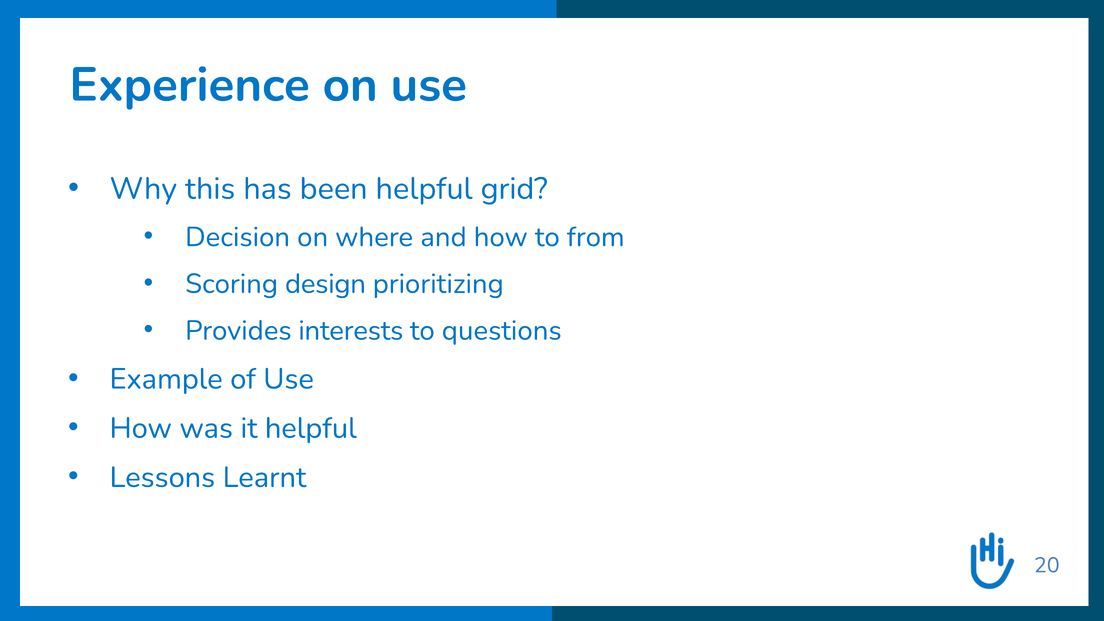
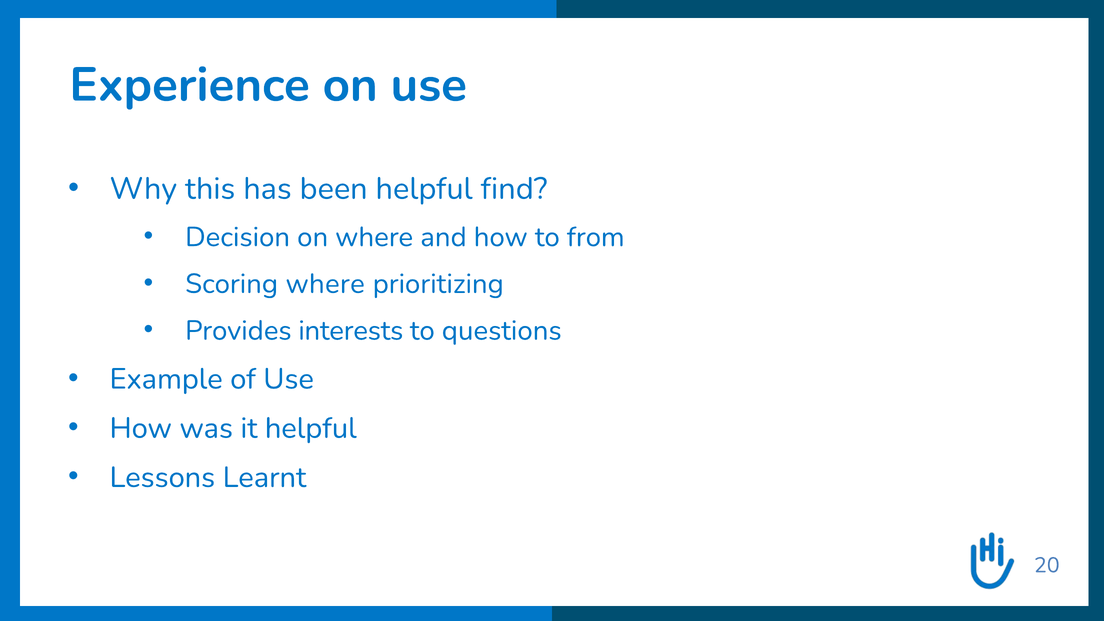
grid: grid -> find
Scoring design: design -> where
